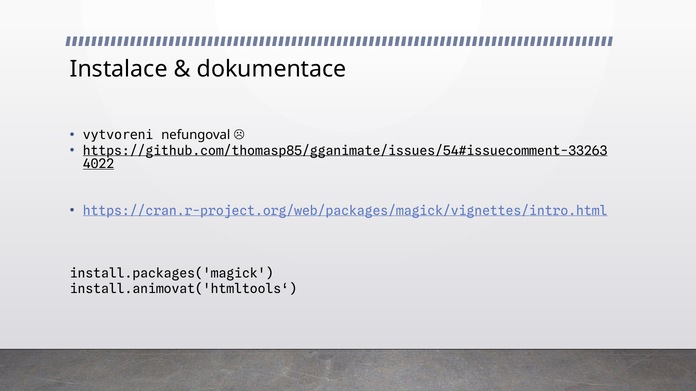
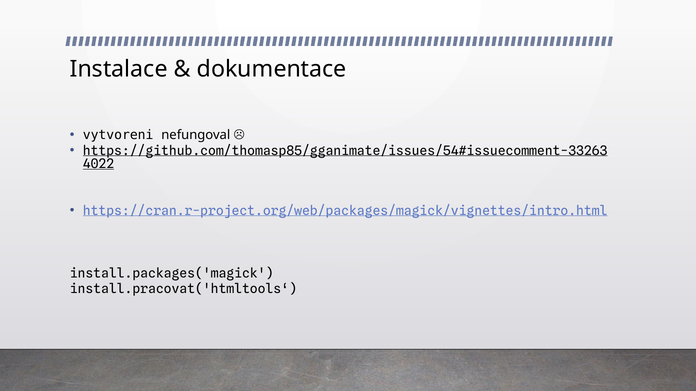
install.animovat('htmltools‘: install.animovat('htmltools‘ -> install.pracovat('htmltools‘
